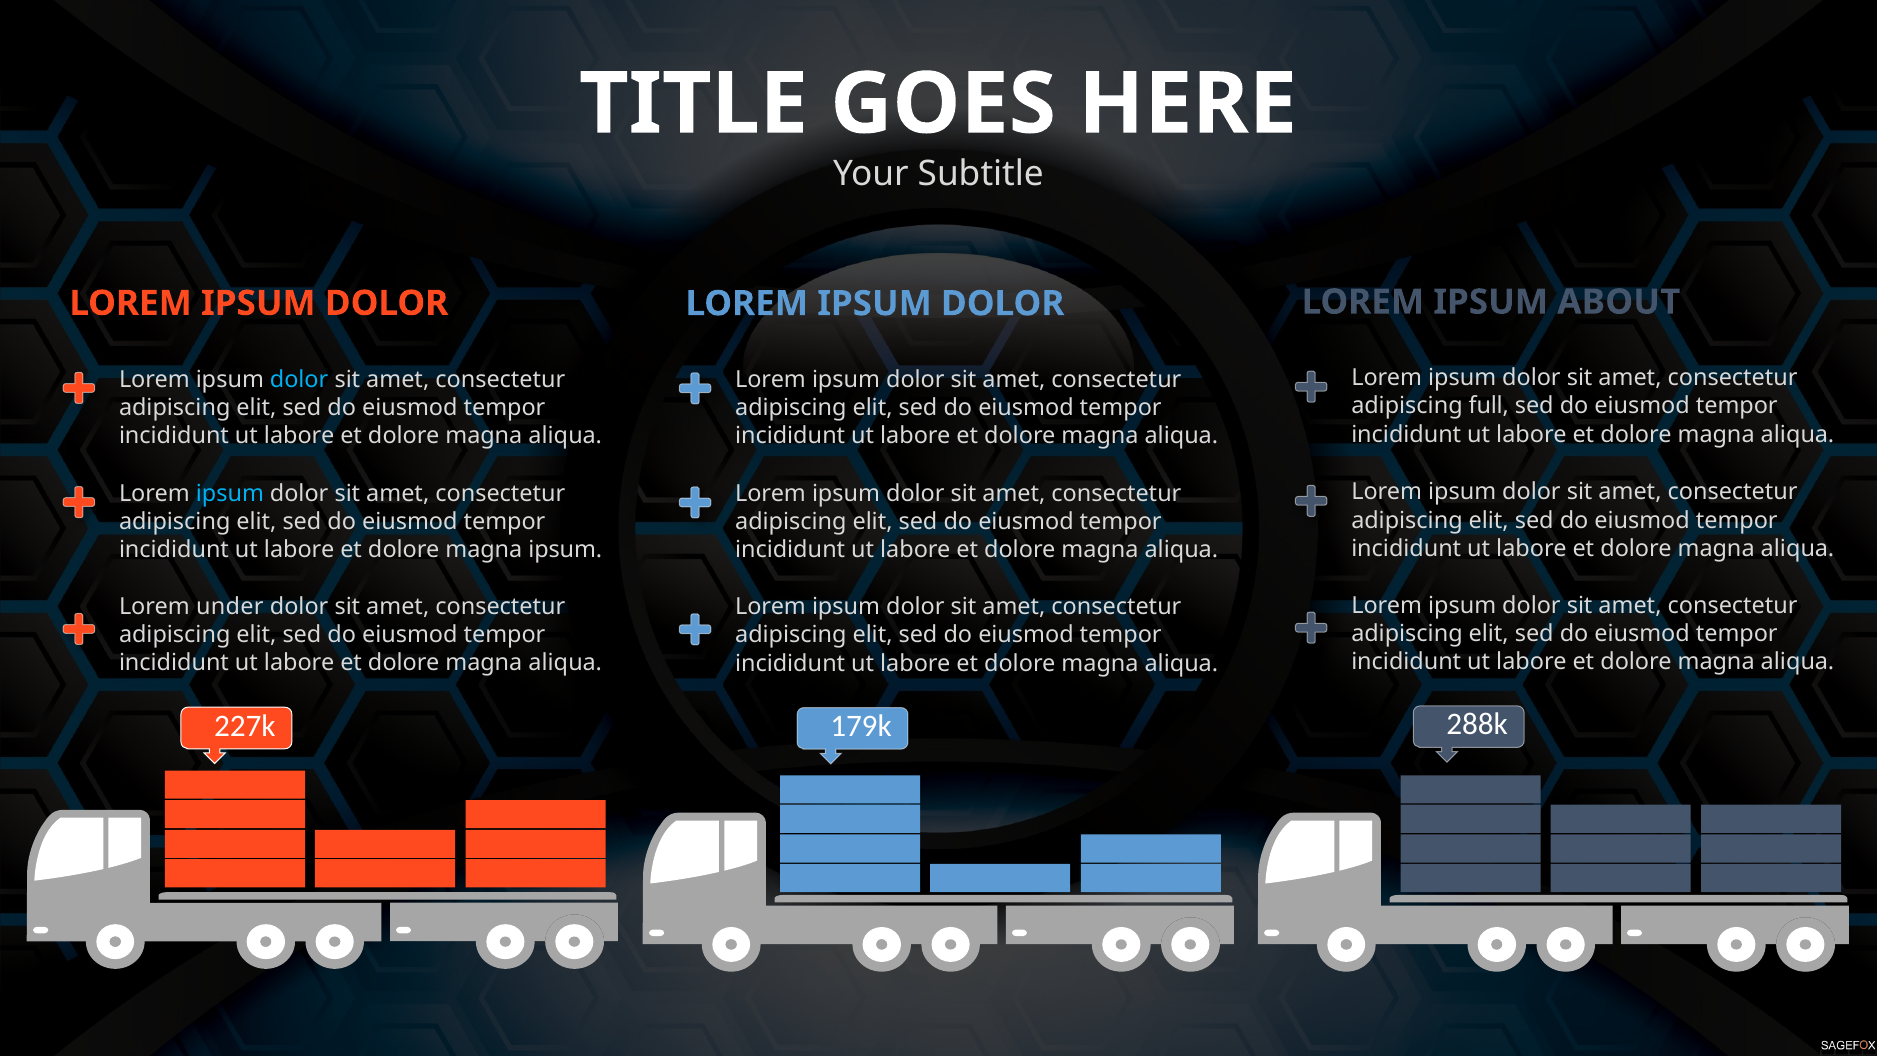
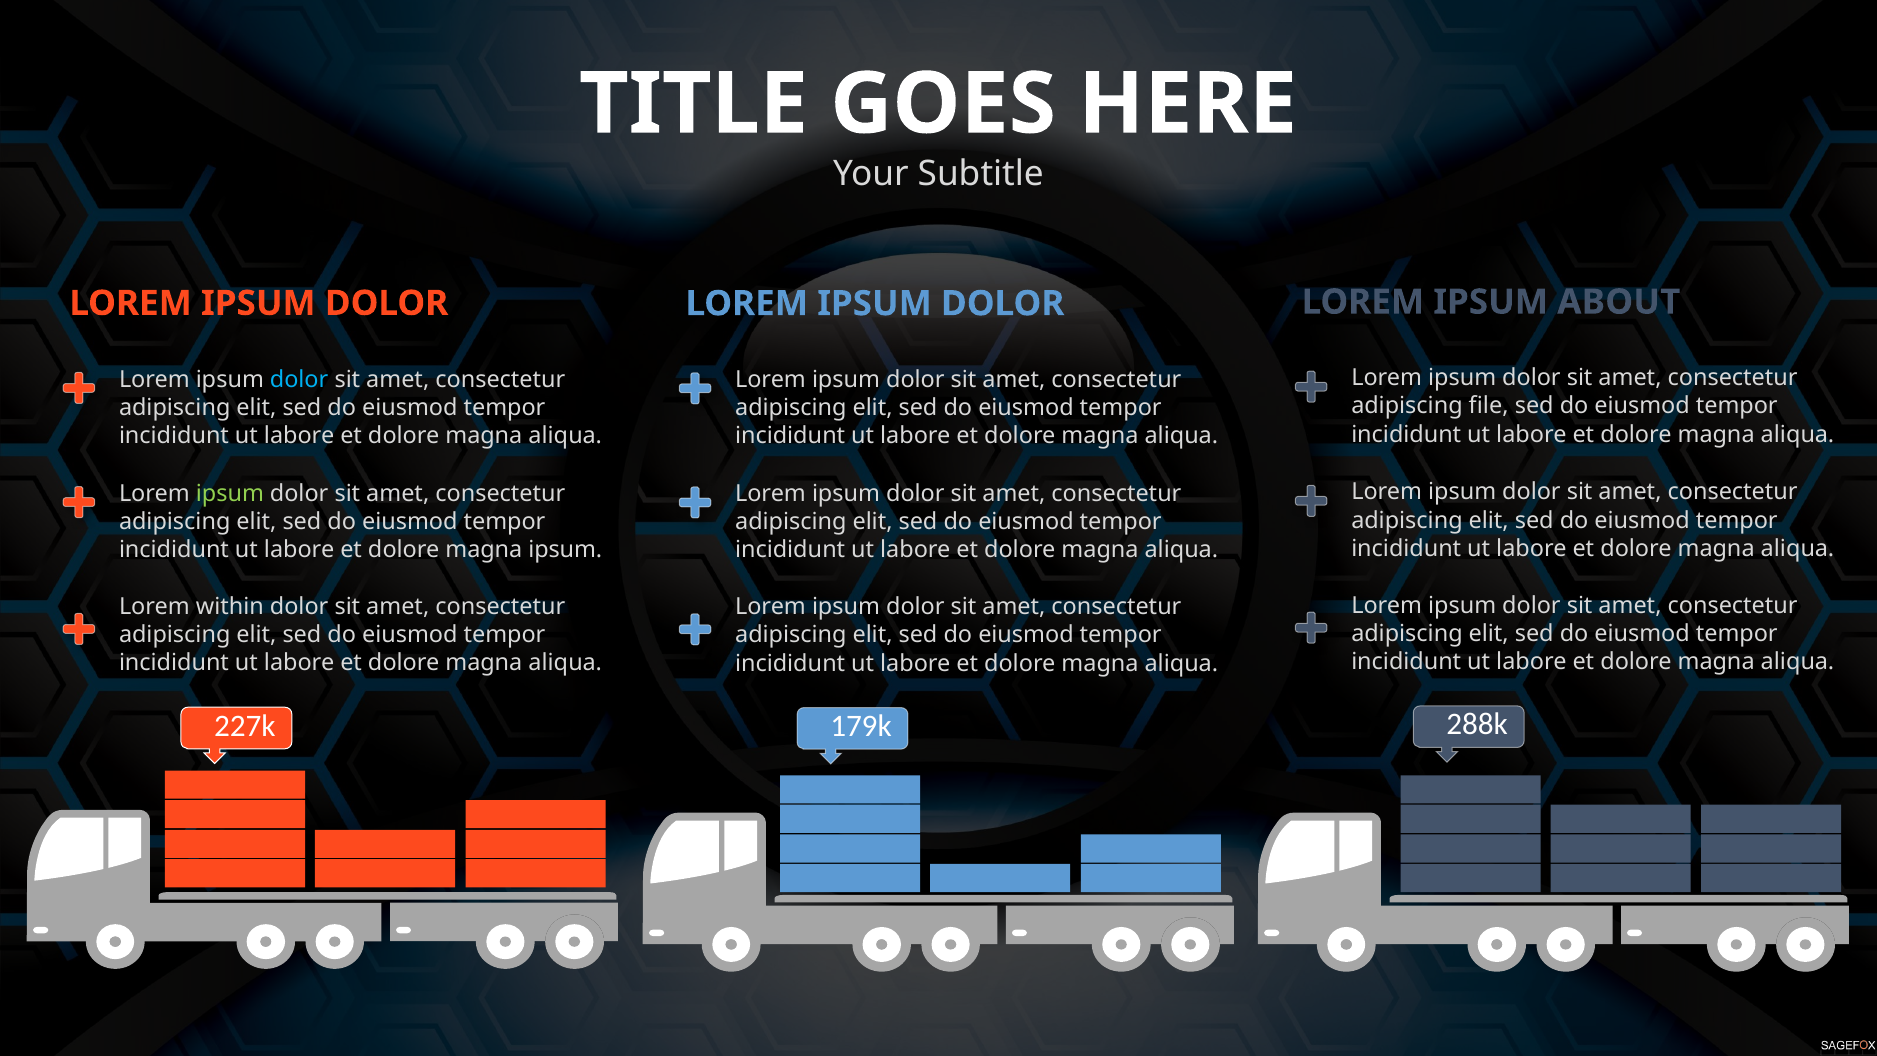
full: full -> file
ipsum at (230, 493) colour: light blue -> light green
under: under -> within
